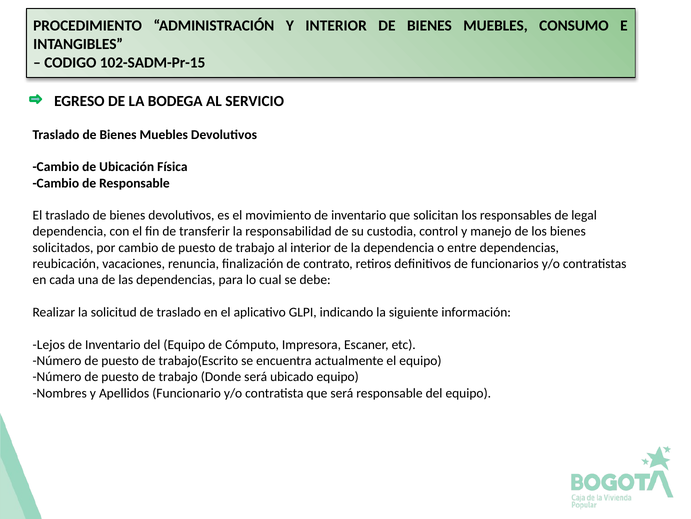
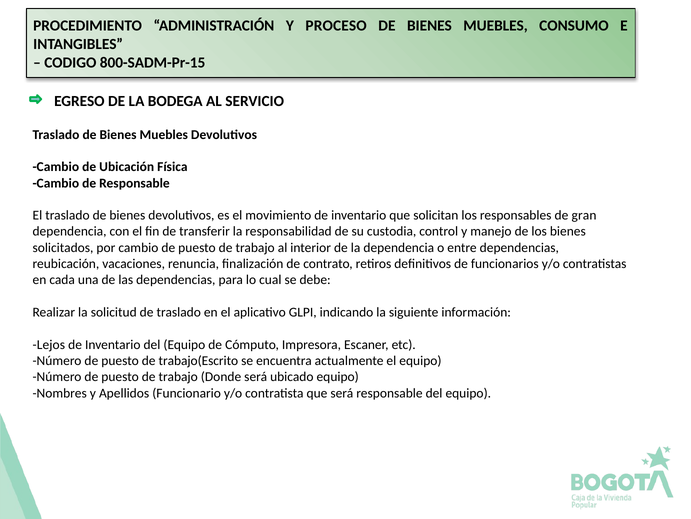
Y INTERIOR: INTERIOR -> PROCESO
102-SADM-Pr-15: 102-SADM-Pr-15 -> 800-SADM-Pr-15
legal: legal -> gran
